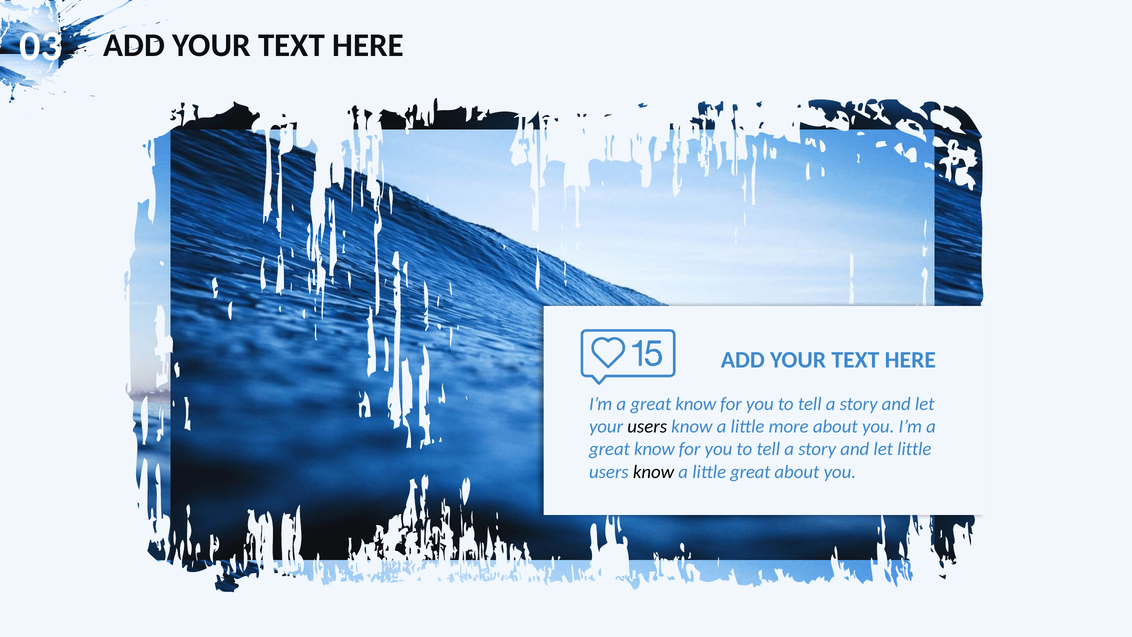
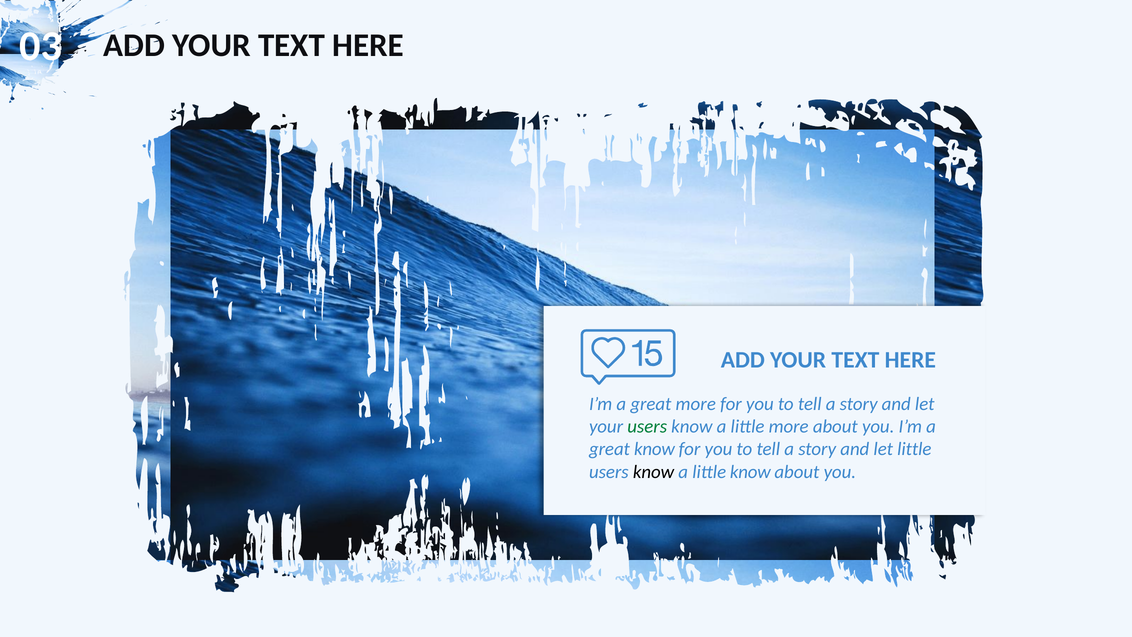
know at (696, 404): know -> more
users at (647, 426) colour: black -> green
little great: great -> know
